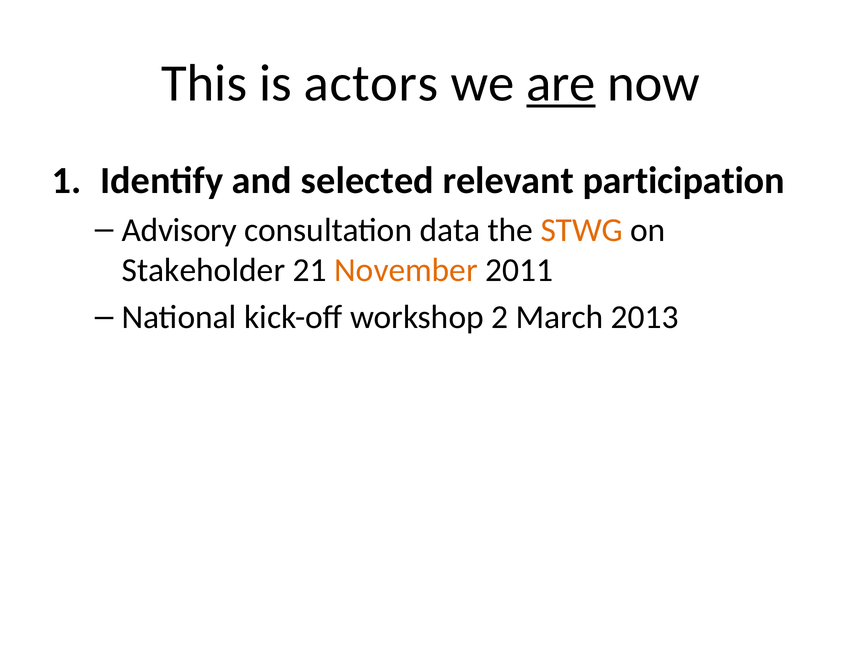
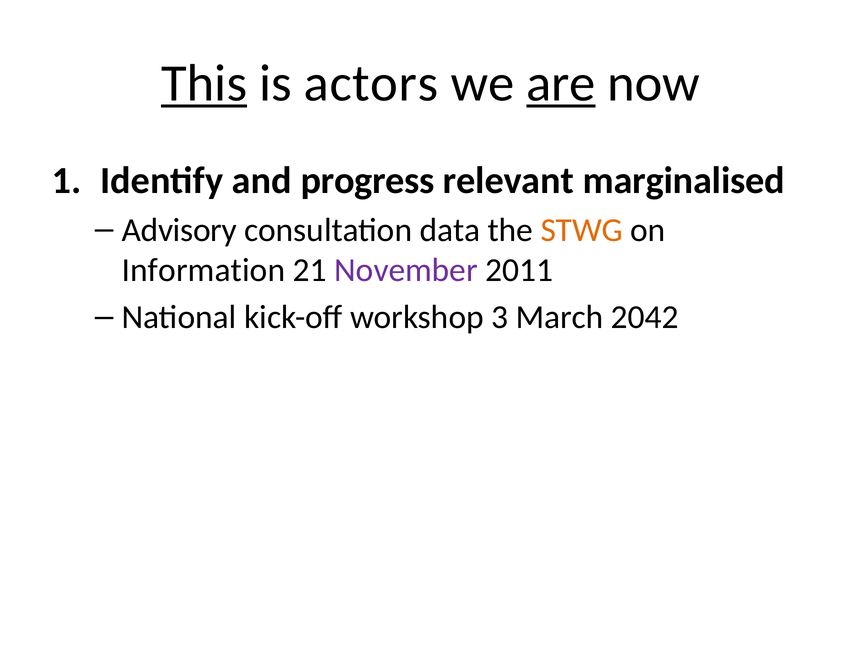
This underline: none -> present
selected: selected -> progress
participation: participation -> marginalised
Stakeholder: Stakeholder -> Information
November colour: orange -> purple
2: 2 -> 3
2013: 2013 -> 2042
